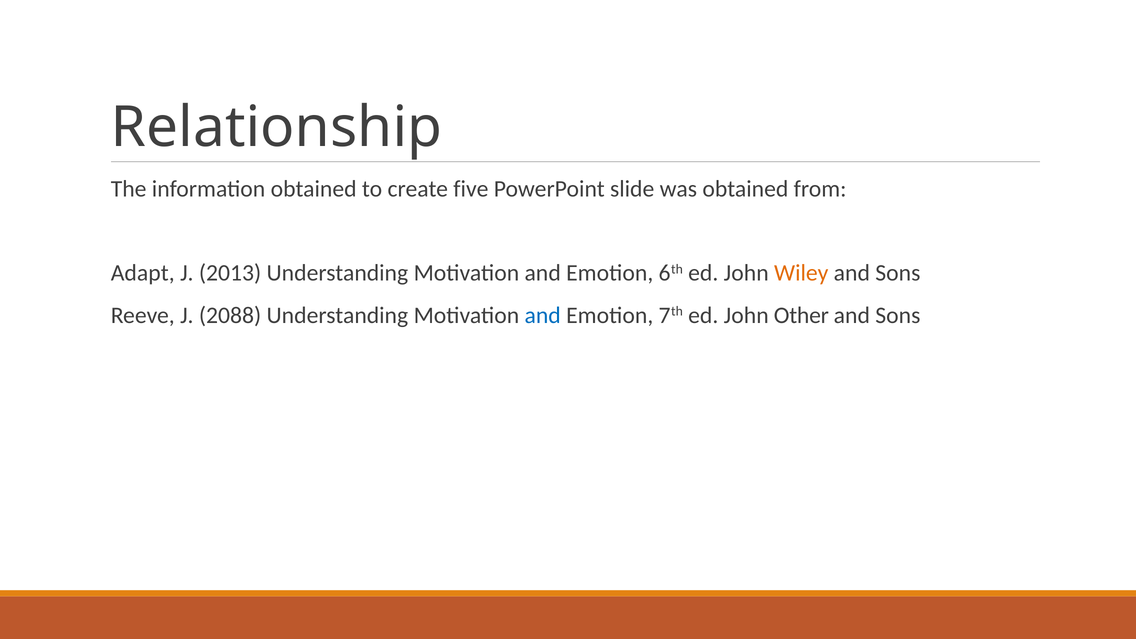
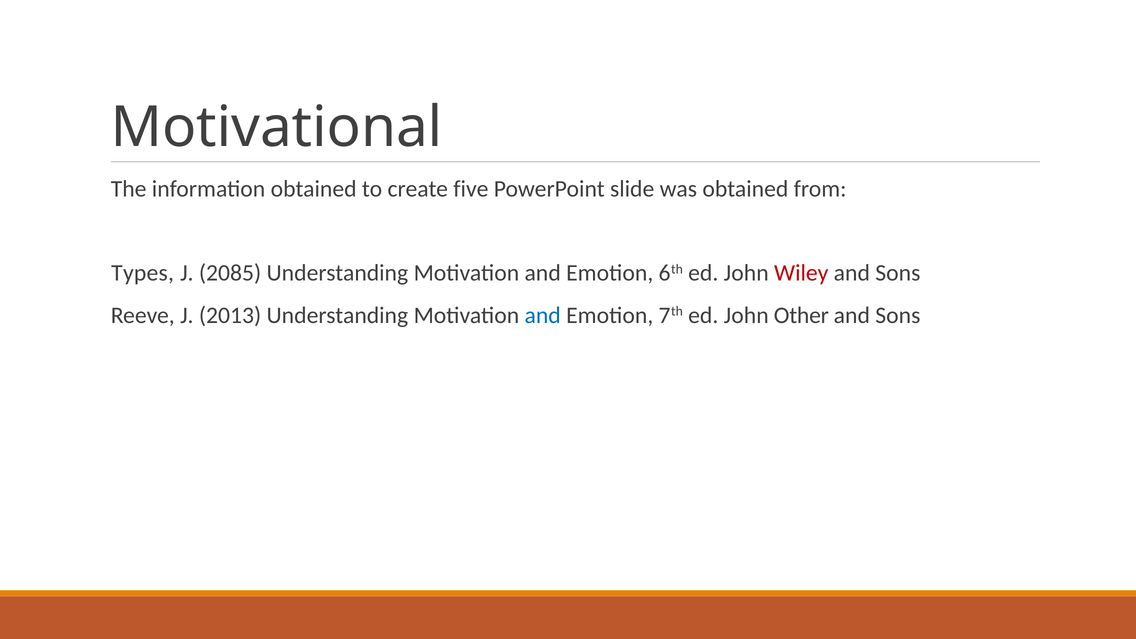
Relationship: Relationship -> Motivational
Adapt: Adapt -> Types
2013: 2013 -> 2085
Wiley colour: orange -> red
2088: 2088 -> 2013
